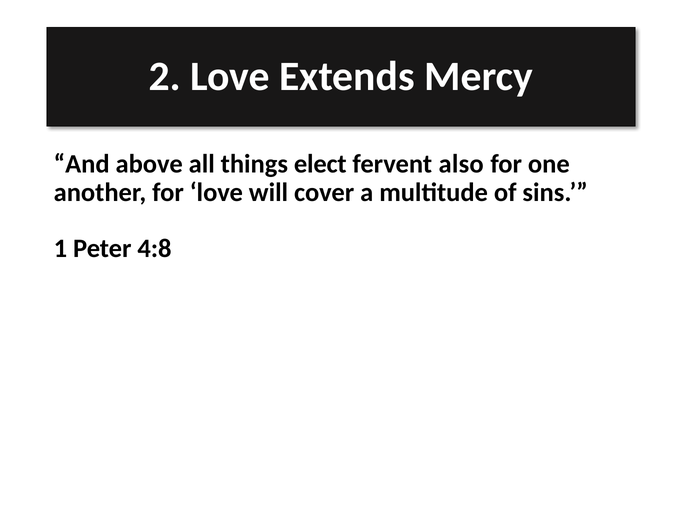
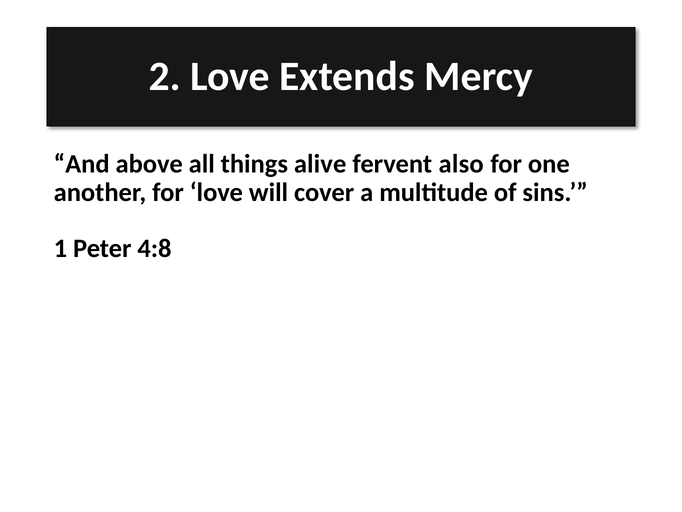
elect: elect -> alive
